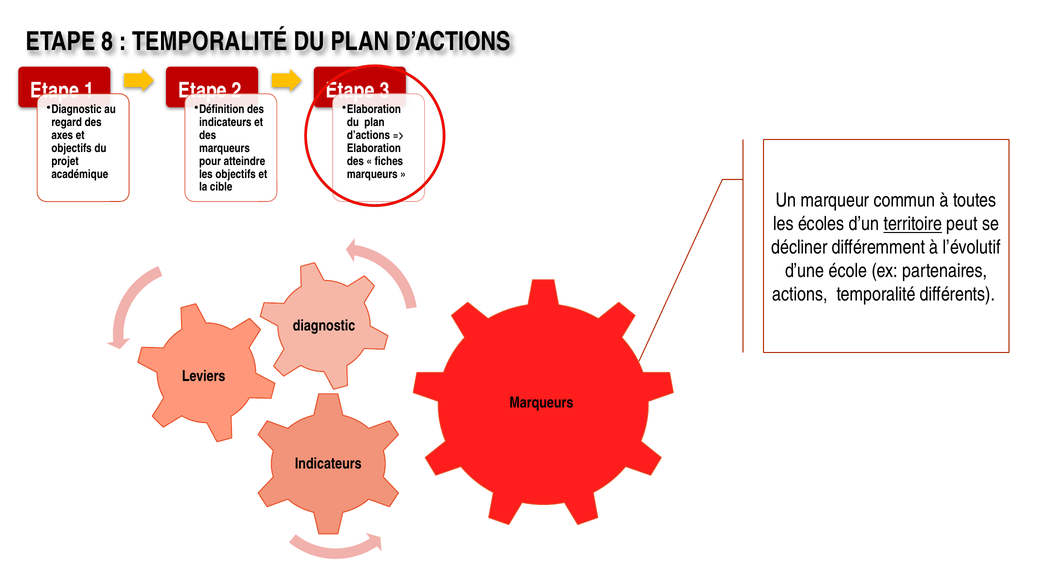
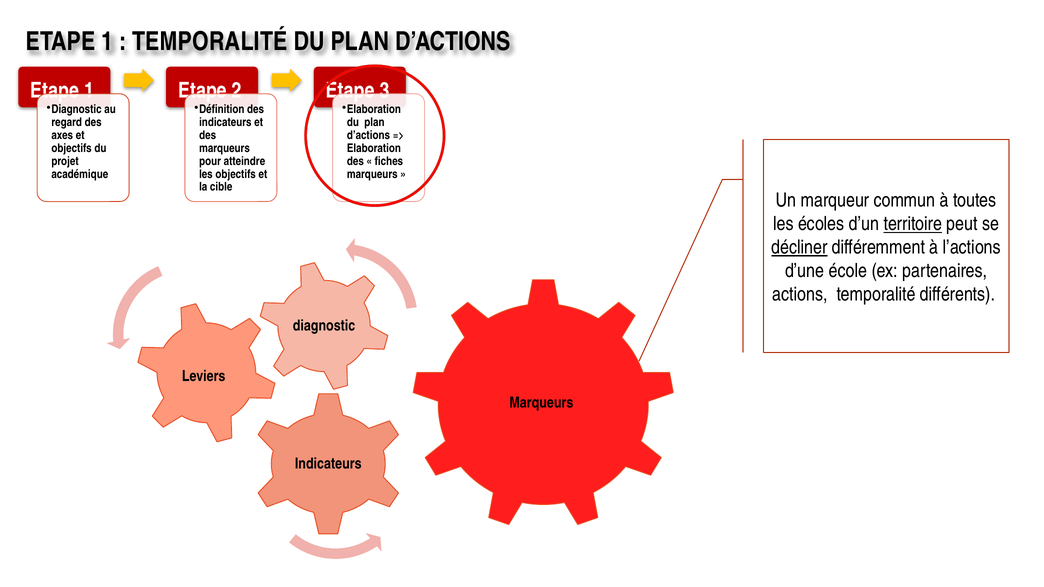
8 at (107, 42): 8 -> 1
décliner underline: none -> present
l’évolutif: l’évolutif -> l’actions
